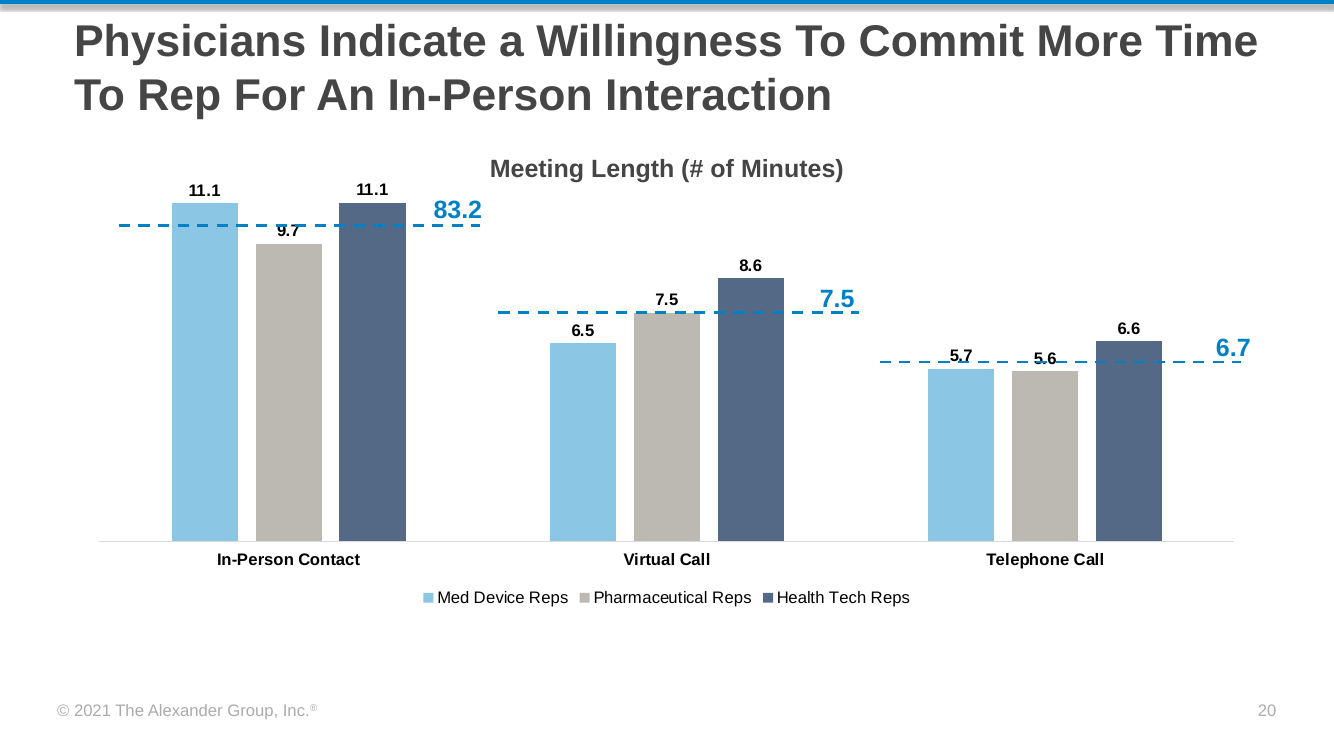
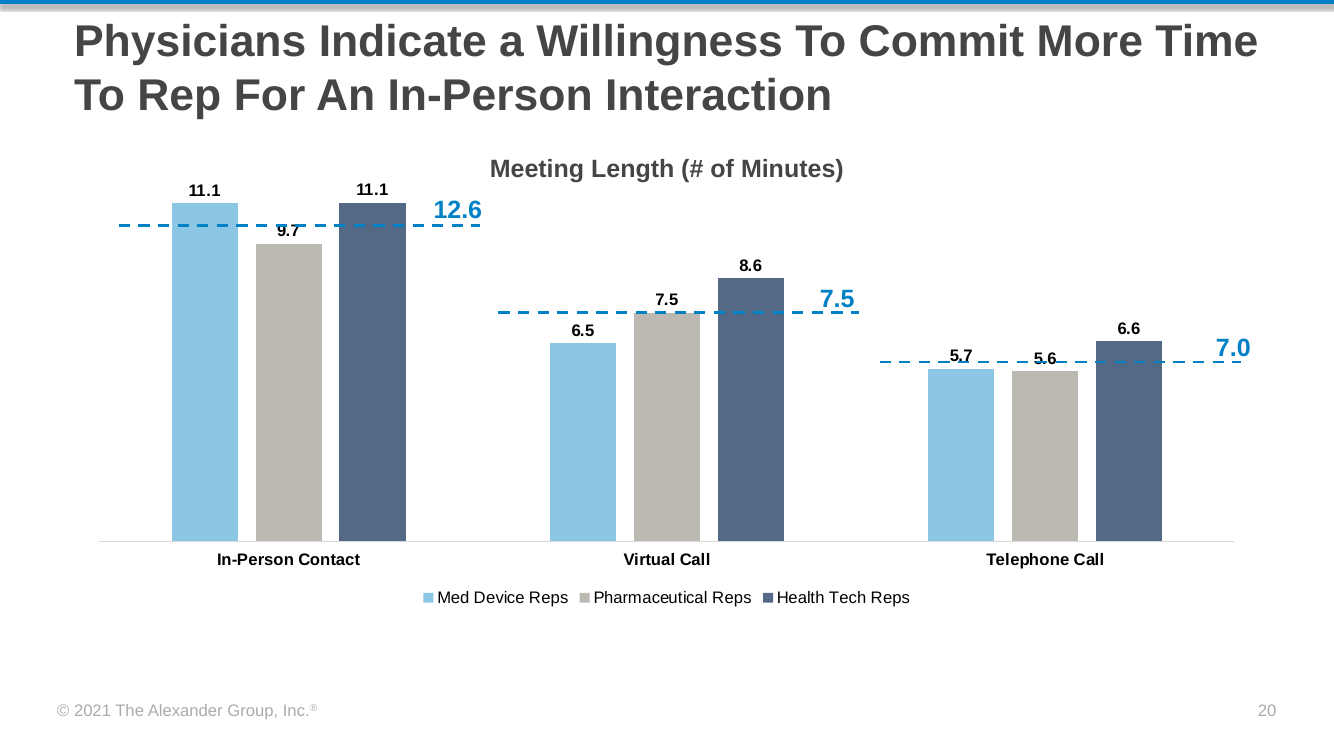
83.2: 83.2 -> 12.6
6.7: 6.7 -> 7.0
